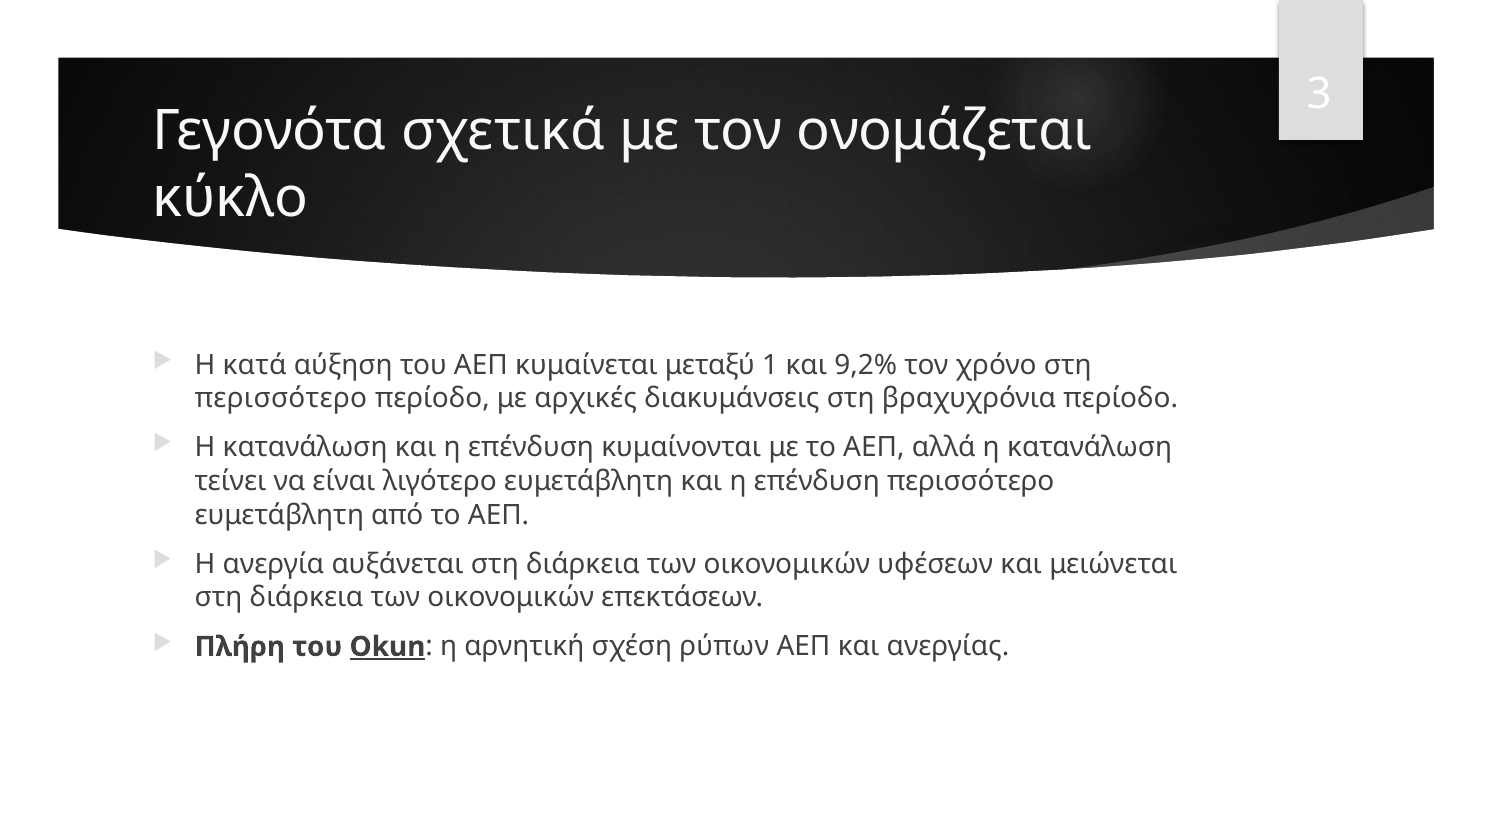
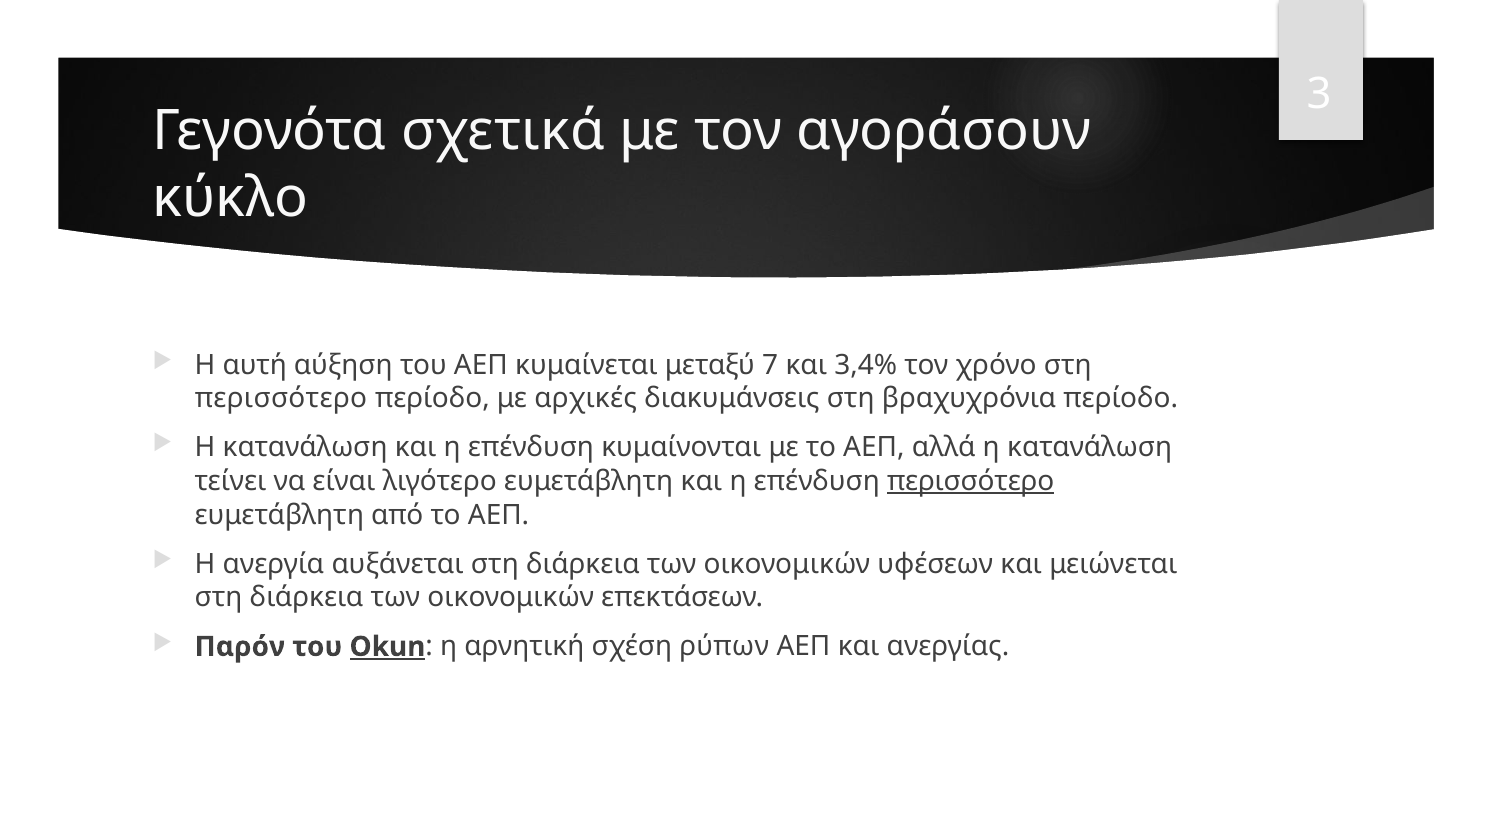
ονομάζεται: ονομάζεται -> αγοράσουν
κατά: κατά -> αυτή
1: 1 -> 7
9,2%: 9,2% -> 3,4%
περισσότερο at (971, 481) underline: none -> present
Πλήρη: Πλήρη -> Παρόν
